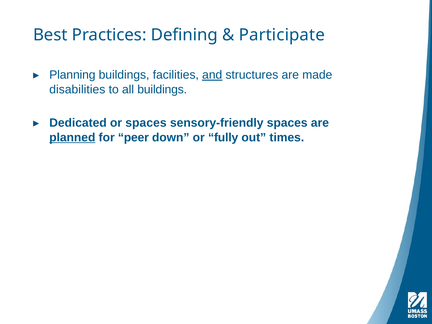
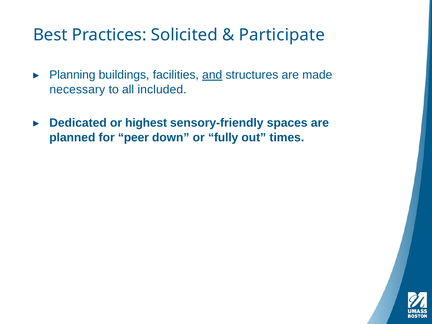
Defining: Defining -> Solicited
disabilities: disabilities -> necessary
all buildings: buildings -> included
or spaces: spaces -> highest
planned underline: present -> none
